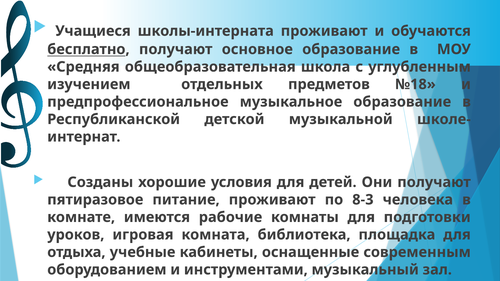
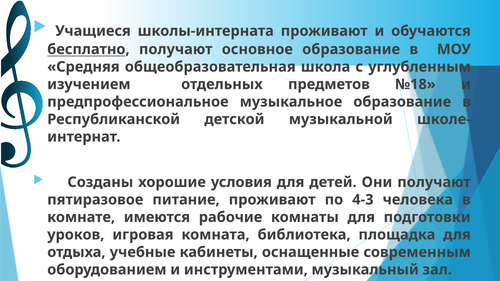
8-3: 8-3 -> 4-3
